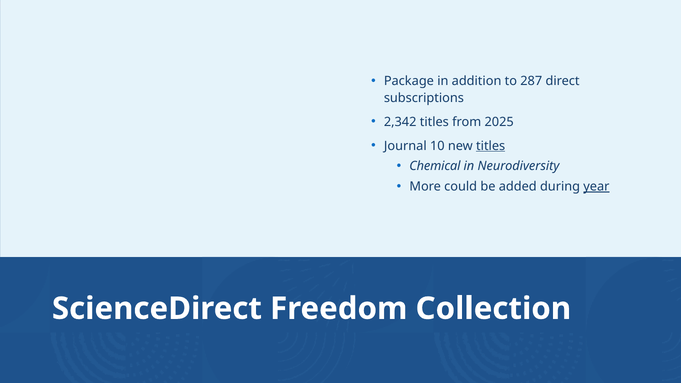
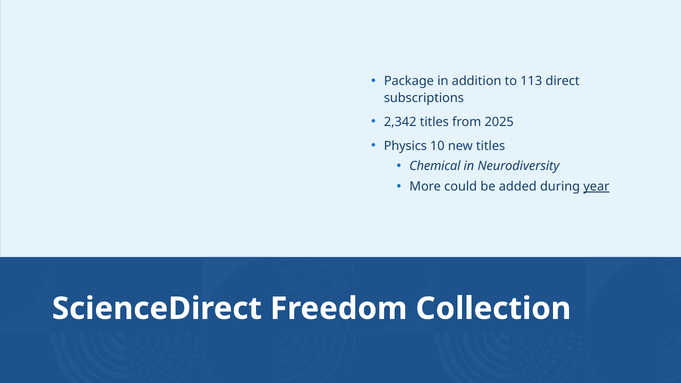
287: 287 -> 113
Journal: Journal -> Physics
titles at (491, 146) underline: present -> none
